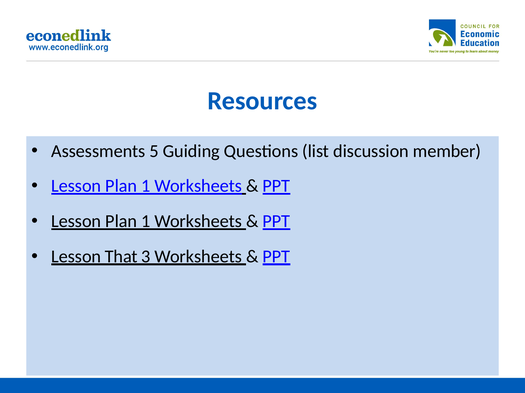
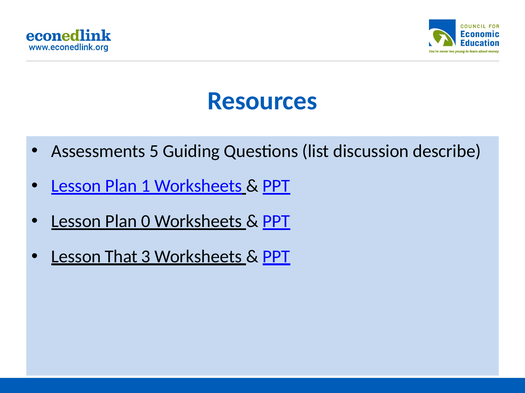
member: member -> describe
1 at (146, 222): 1 -> 0
